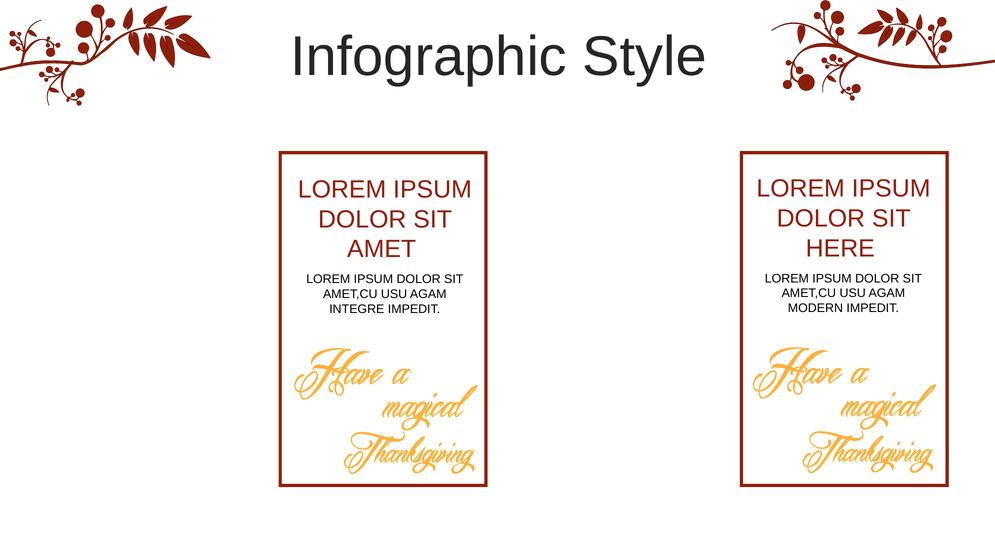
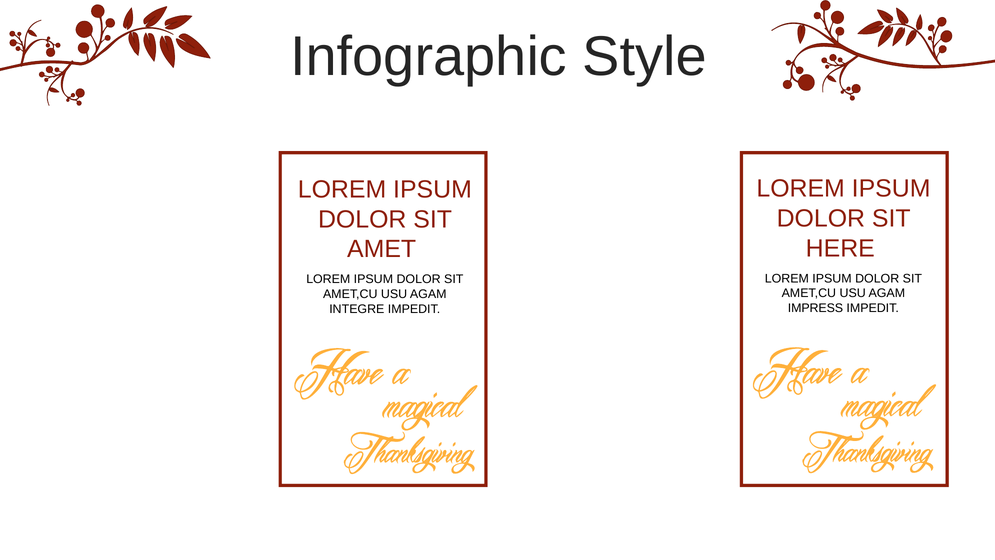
MODERN: MODERN -> IMPRESS
